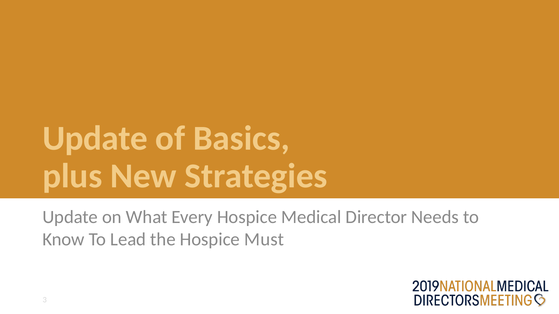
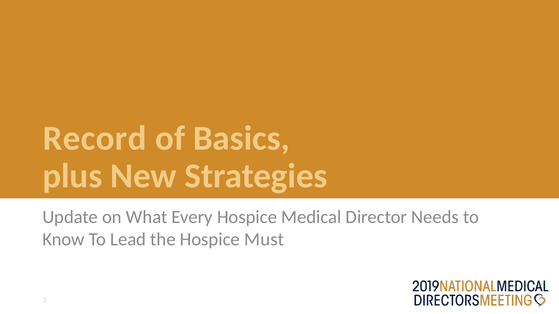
Update at (95, 138): Update -> Record
